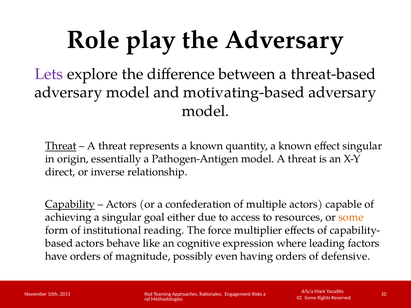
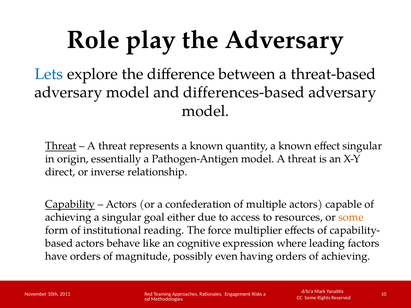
Lets colour: purple -> blue
motivating-based: motivating-based -> differences-based
orders of defensive: defensive -> achieving
